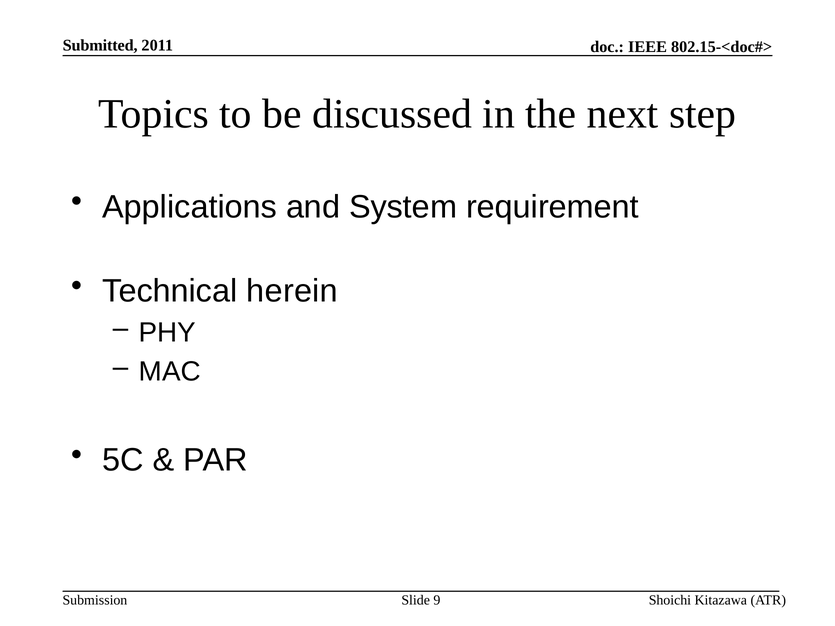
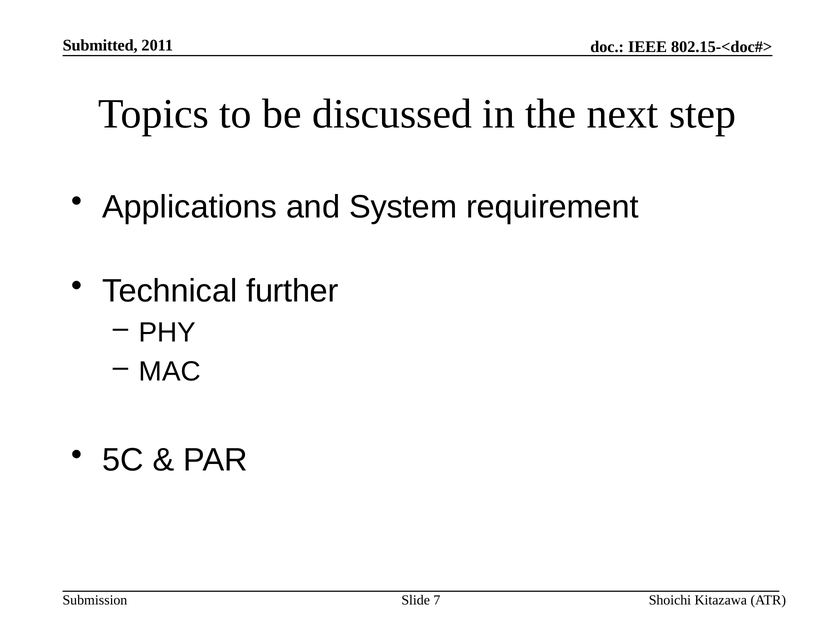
herein: herein -> further
9: 9 -> 7
